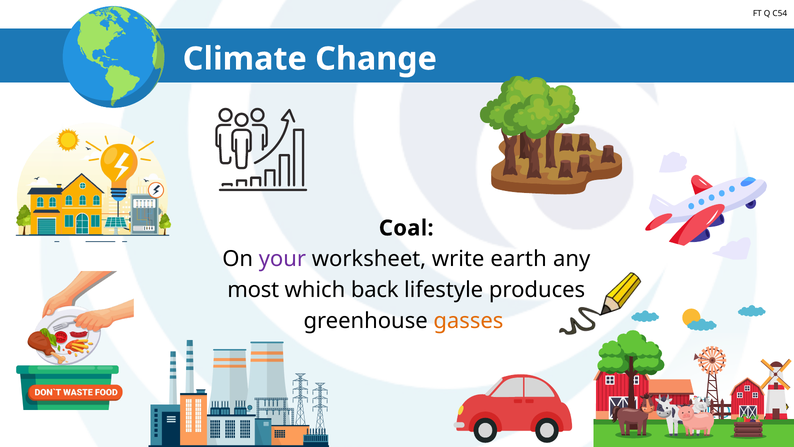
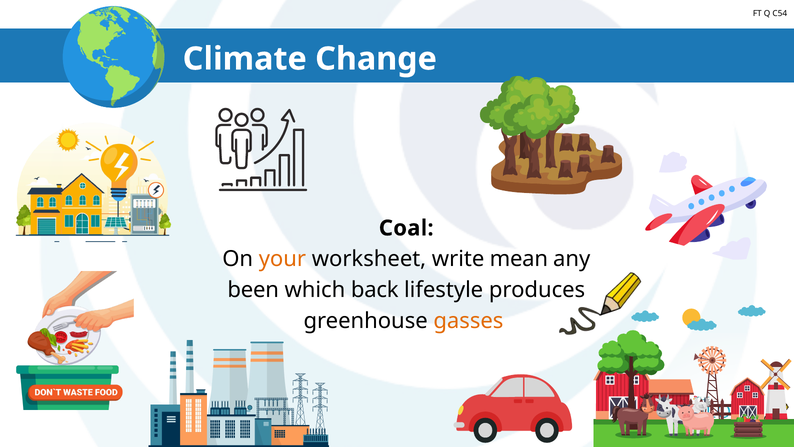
your colour: purple -> orange
earth: earth -> mean
most: most -> been
